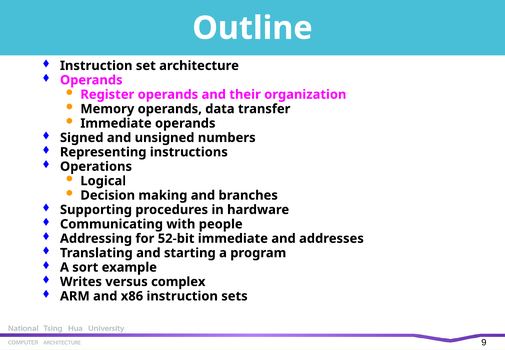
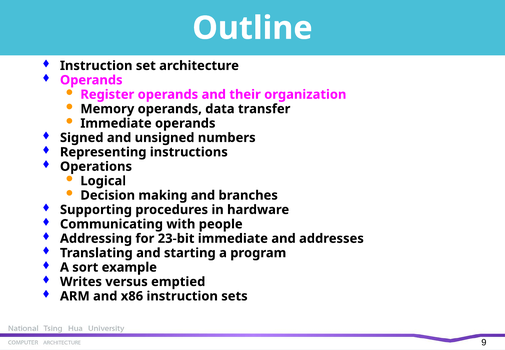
52-bit: 52-bit -> 23-bit
complex: complex -> emptied
